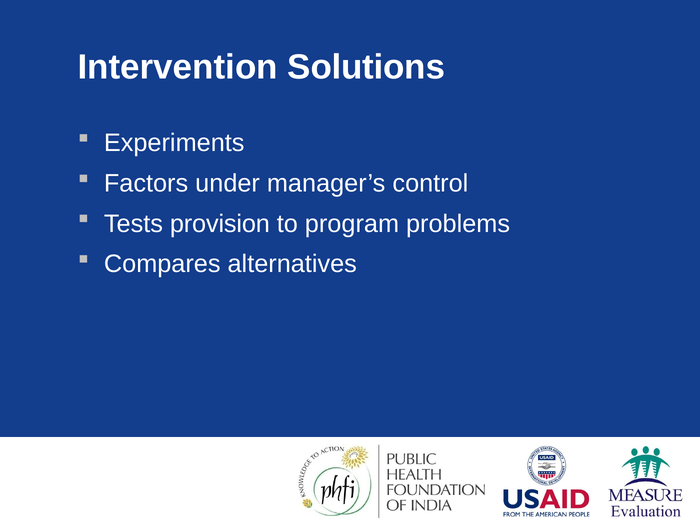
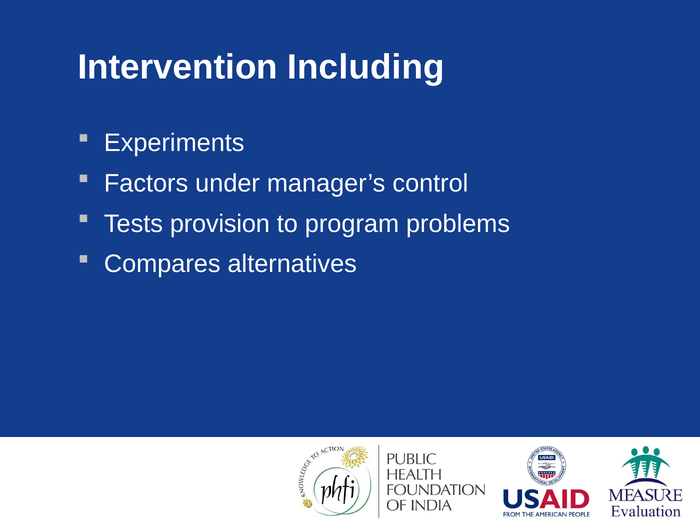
Solutions: Solutions -> Including
